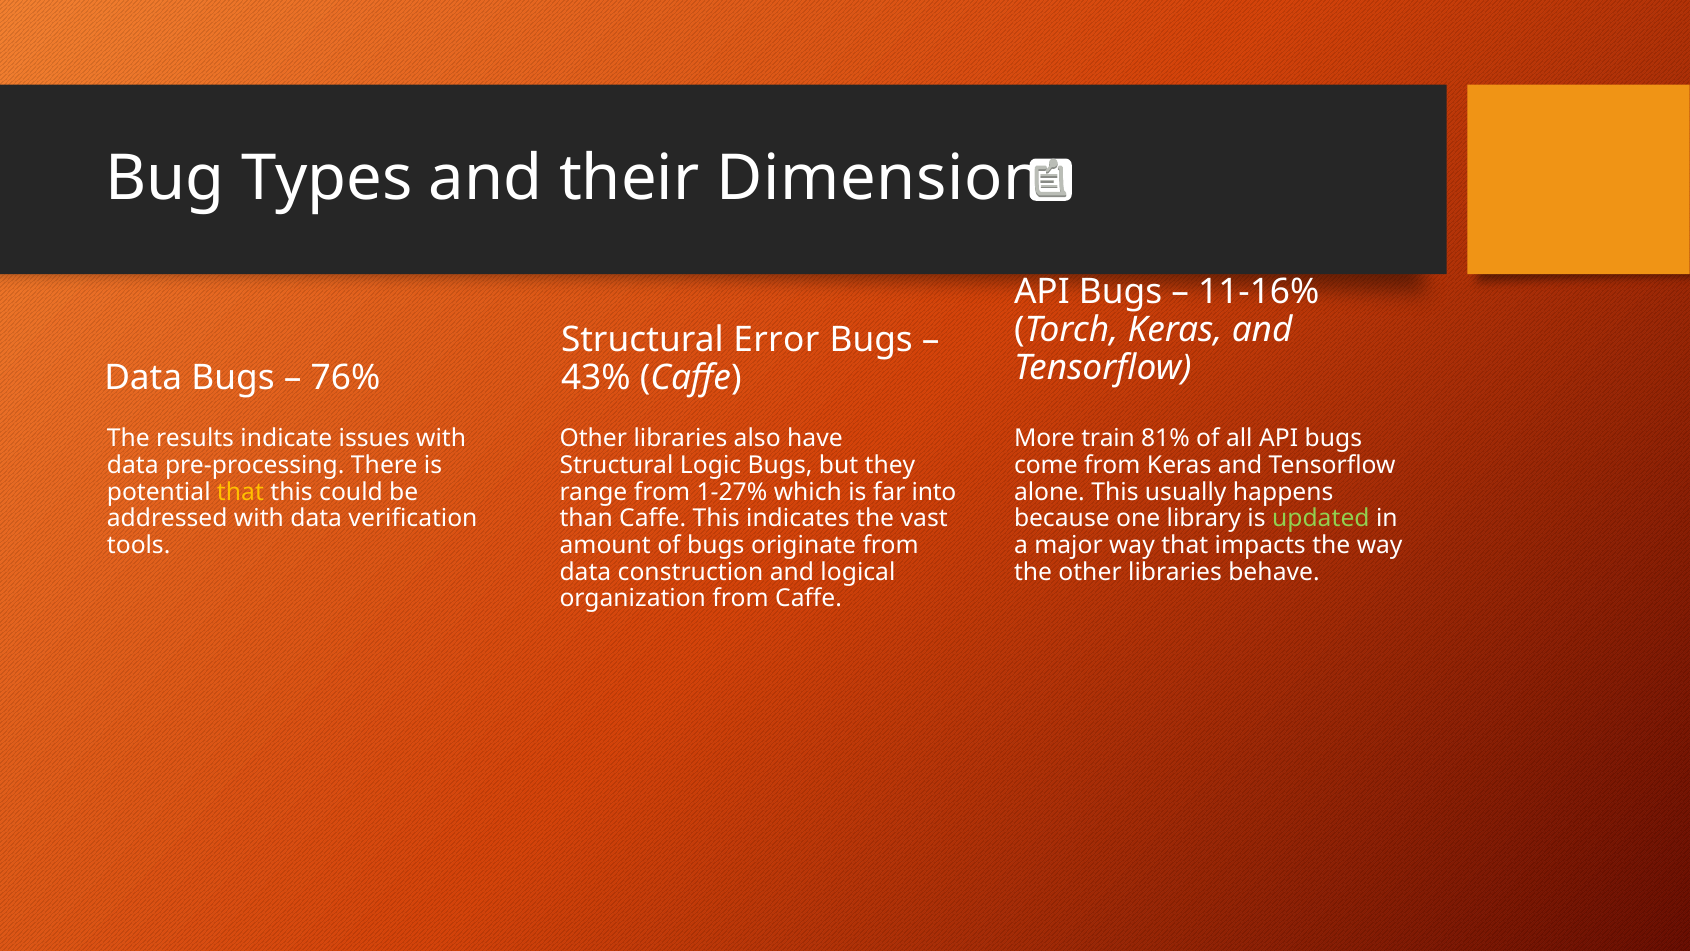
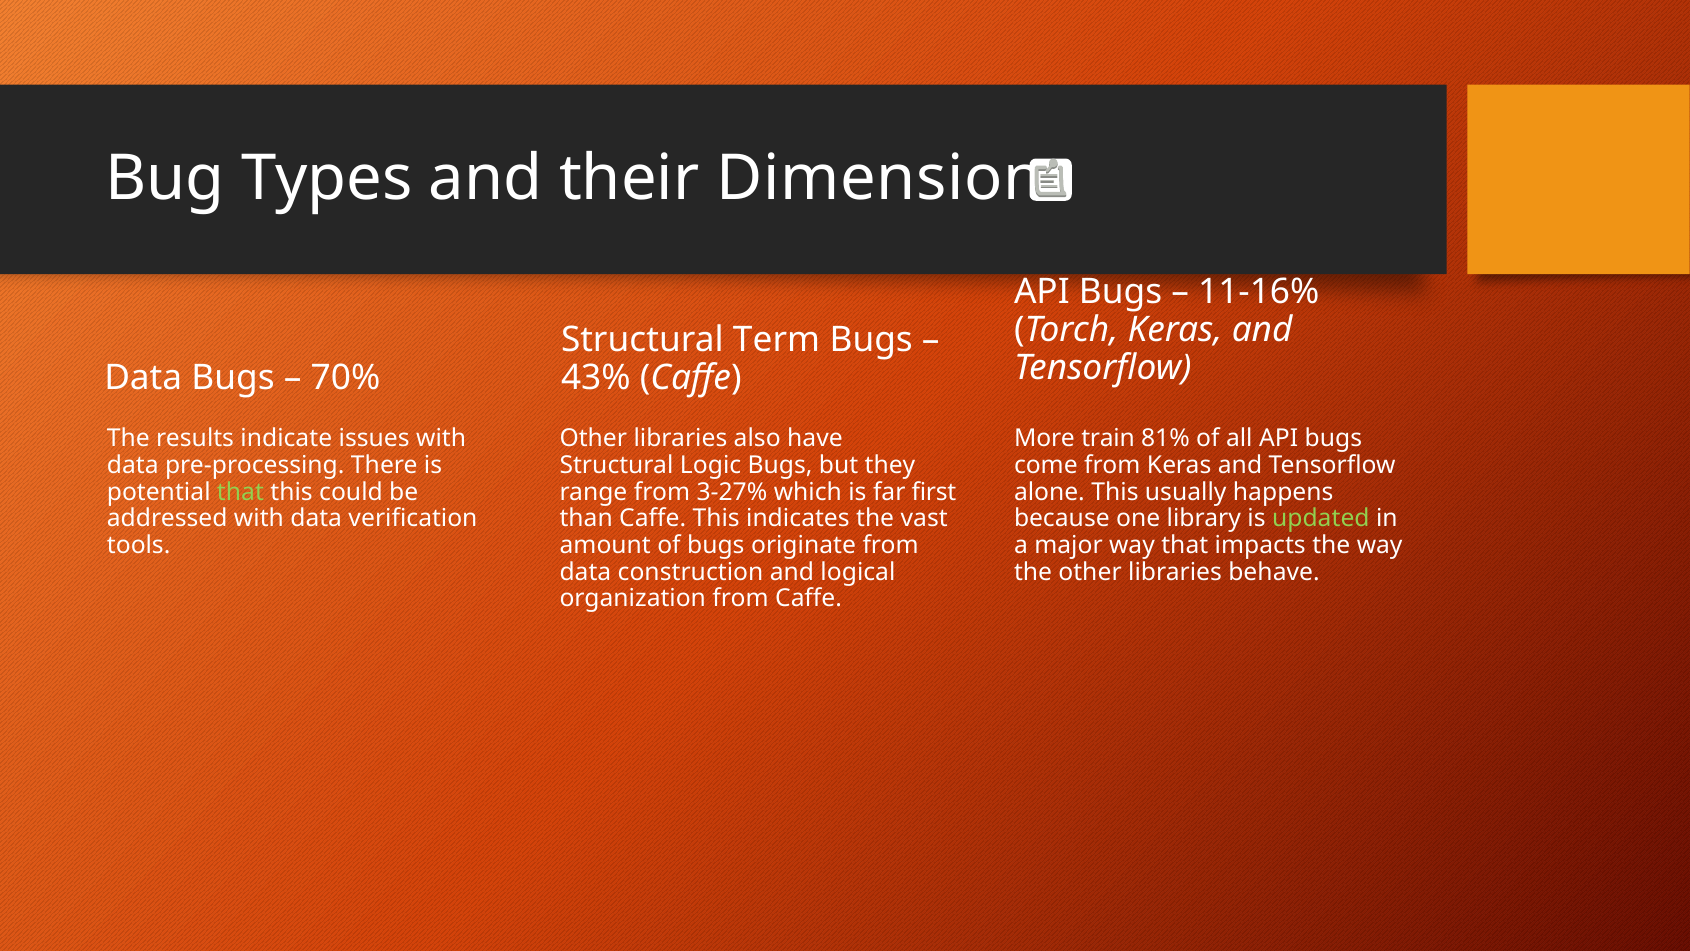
Error: Error -> Term
76%: 76% -> 70%
that at (240, 492) colour: yellow -> light green
1-27%: 1-27% -> 3-27%
into: into -> first
